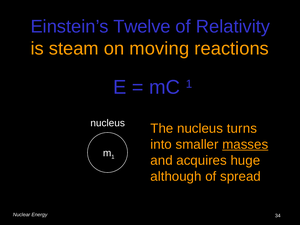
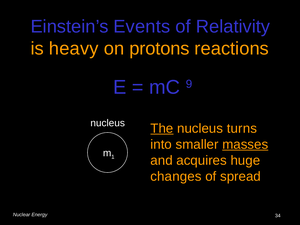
Twelve: Twelve -> Events
steam: steam -> heavy
moving: moving -> protons
mC 1: 1 -> 9
The underline: none -> present
although: although -> changes
